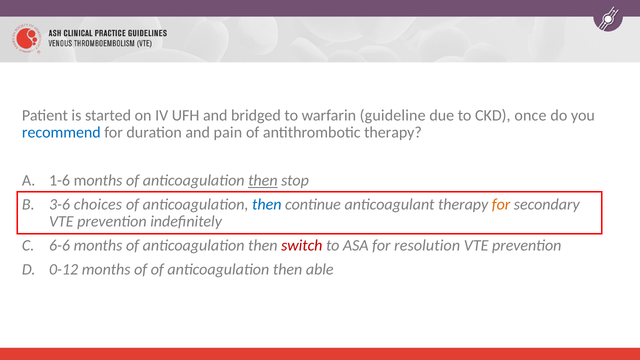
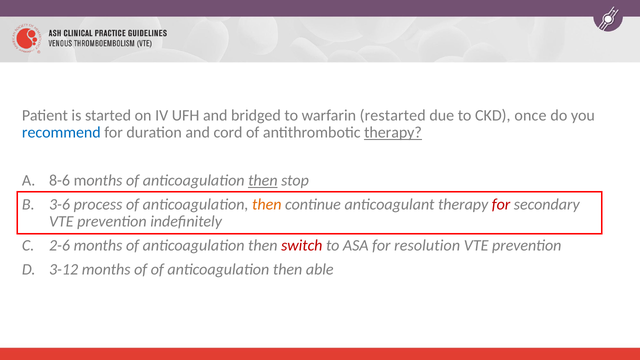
guideline: guideline -> restarted
pain: pain -> cord
therapy at (393, 133) underline: none -> present
1-6: 1-6 -> 8-6
choices: choices -> process
then at (267, 204) colour: blue -> orange
for at (501, 204) colour: orange -> red
6-6: 6-6 -> 2-6
0-12: 0-12 -> 3-12
